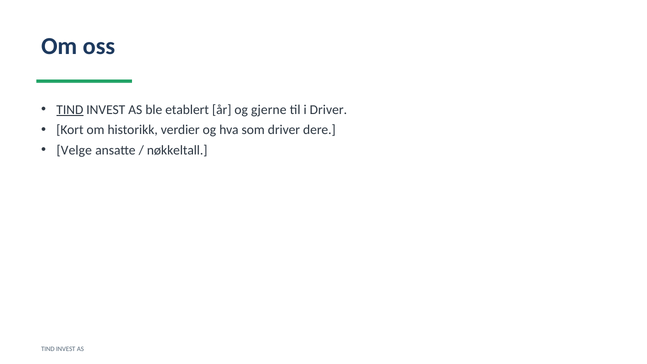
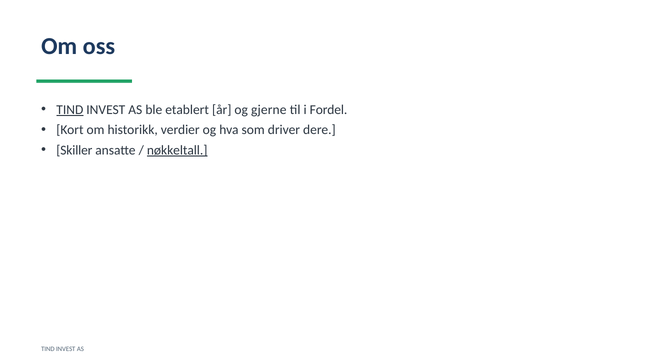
i Driver: Driver -> Fordel
Velge: Velge -> Skiller
nøkkeltall underline: none -> present
